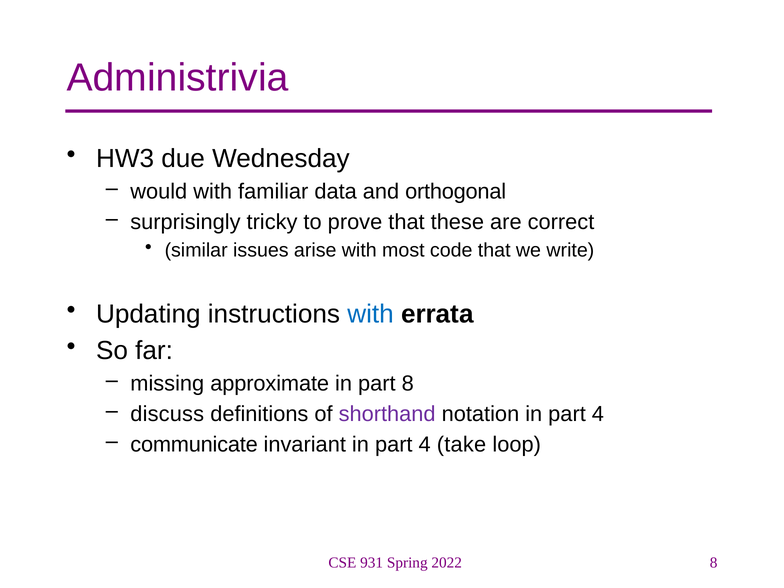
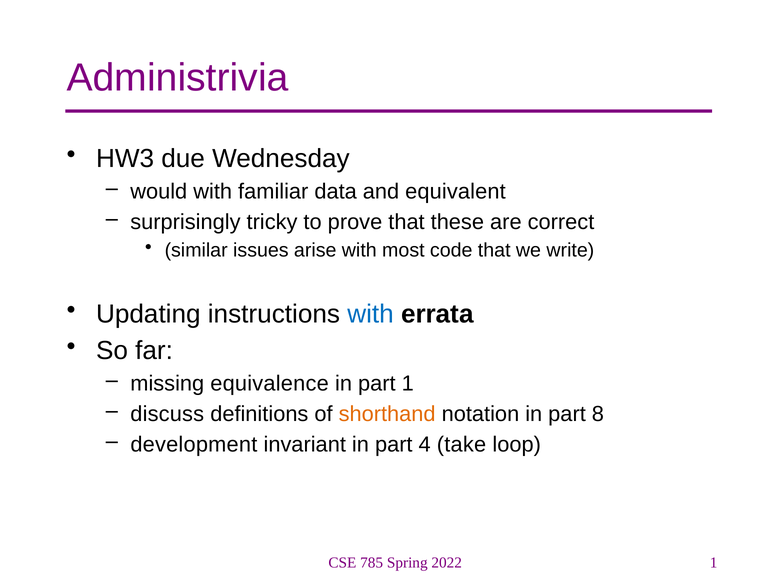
orthogonal: orthogonal -> equivalent
approximate: approximate -> equivalence
part 8: 8 -> 1
shorthand colour: purple -> orange
notation in part 4: 4 -> 8
communicate: communicate -> development
931: 931 -> 785
2022 8: 8 -> 1
